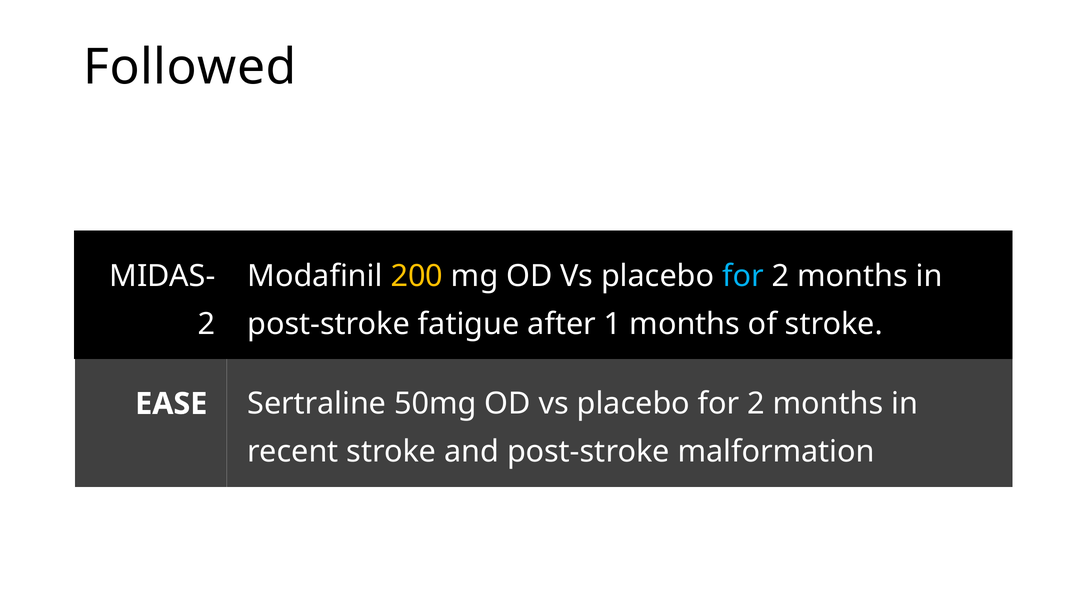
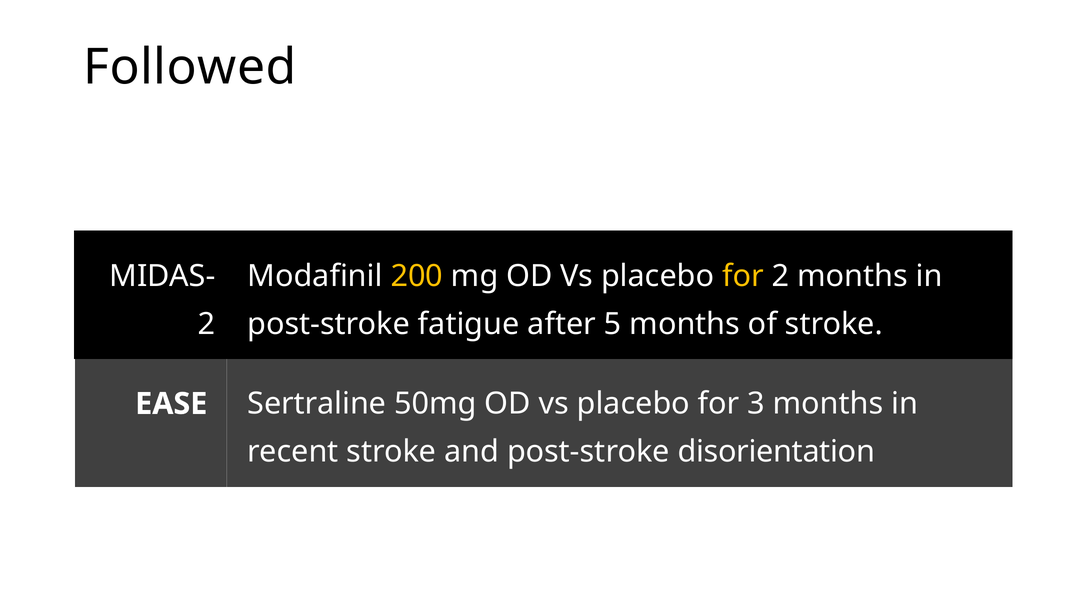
for at (743, 276) colour: light blue -> yellow
1: 1 -> 5
2 at (756, 404): 2 -> 3
malformation: malformation -> disorientation
